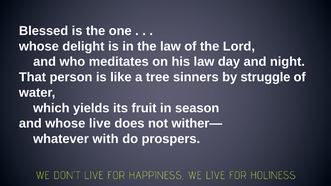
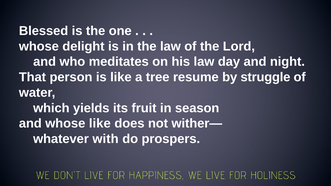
sinners: sinners -> resume
whose live: live -> like
